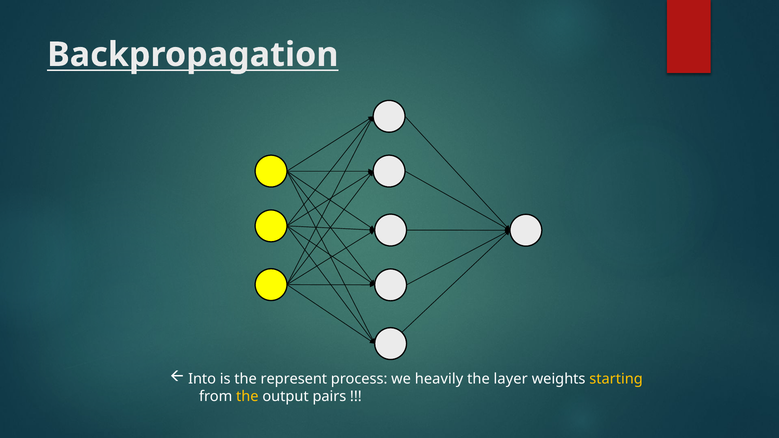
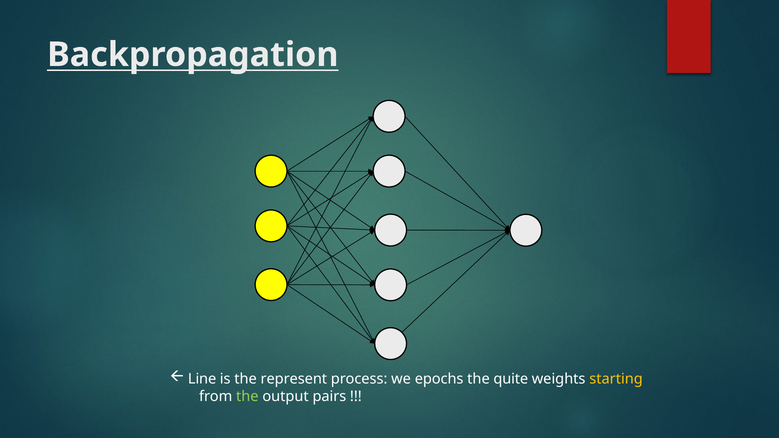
Into: Into -> Line
heavily: heavily -> epochs
layer: layer -> quite
the at (247, 396) colour: yellow -> light green
